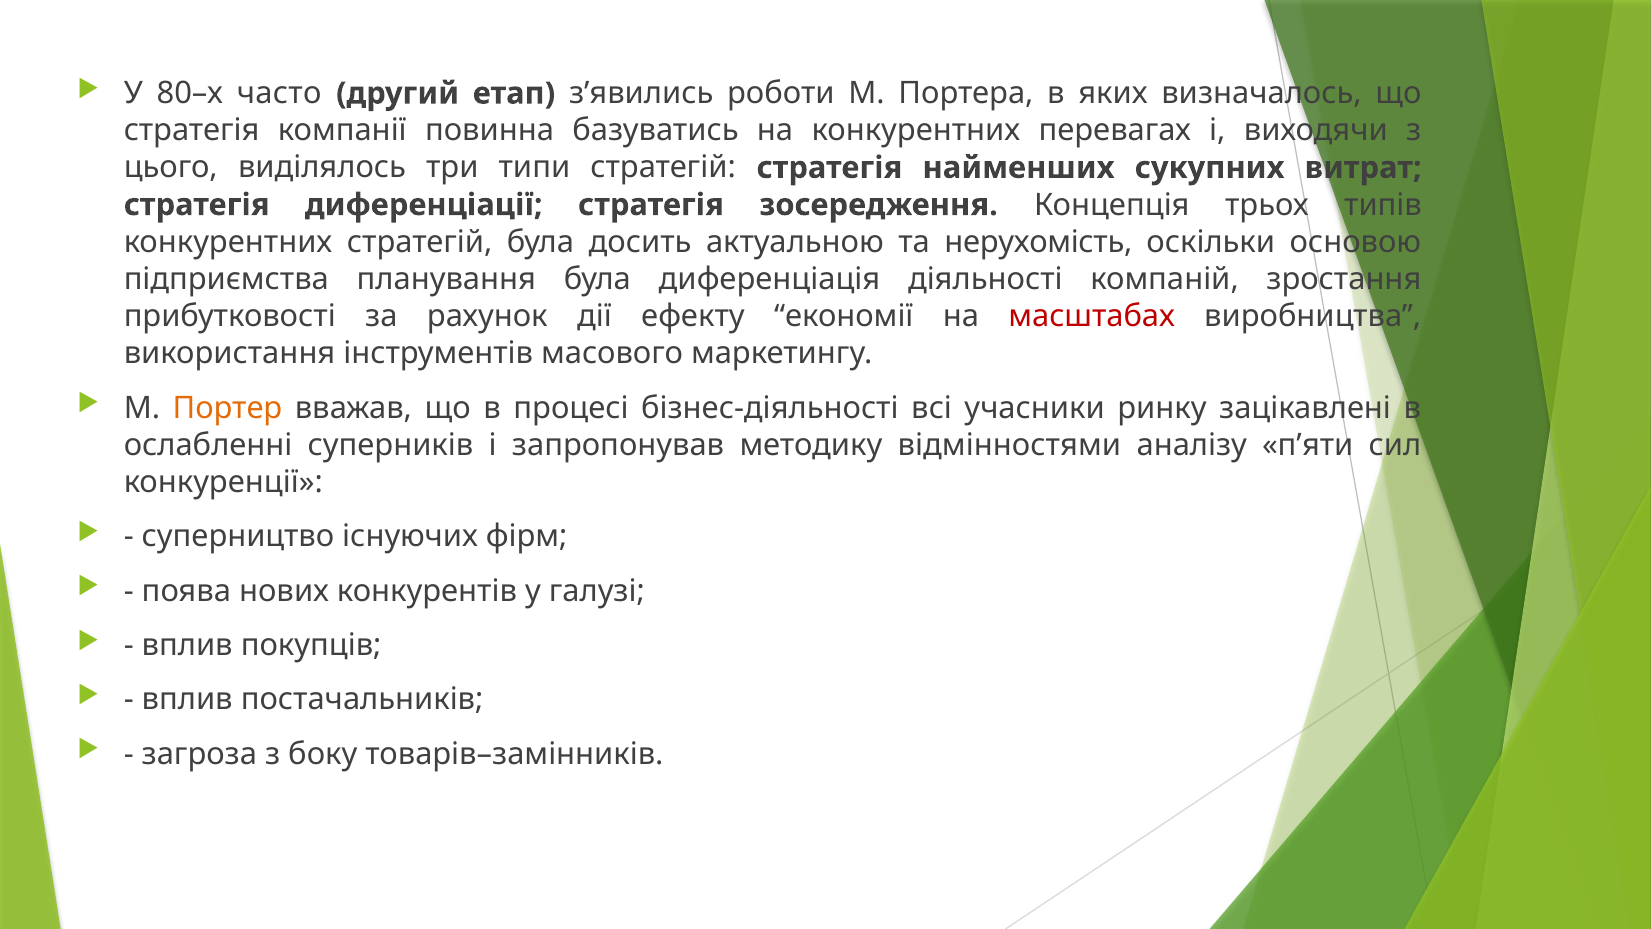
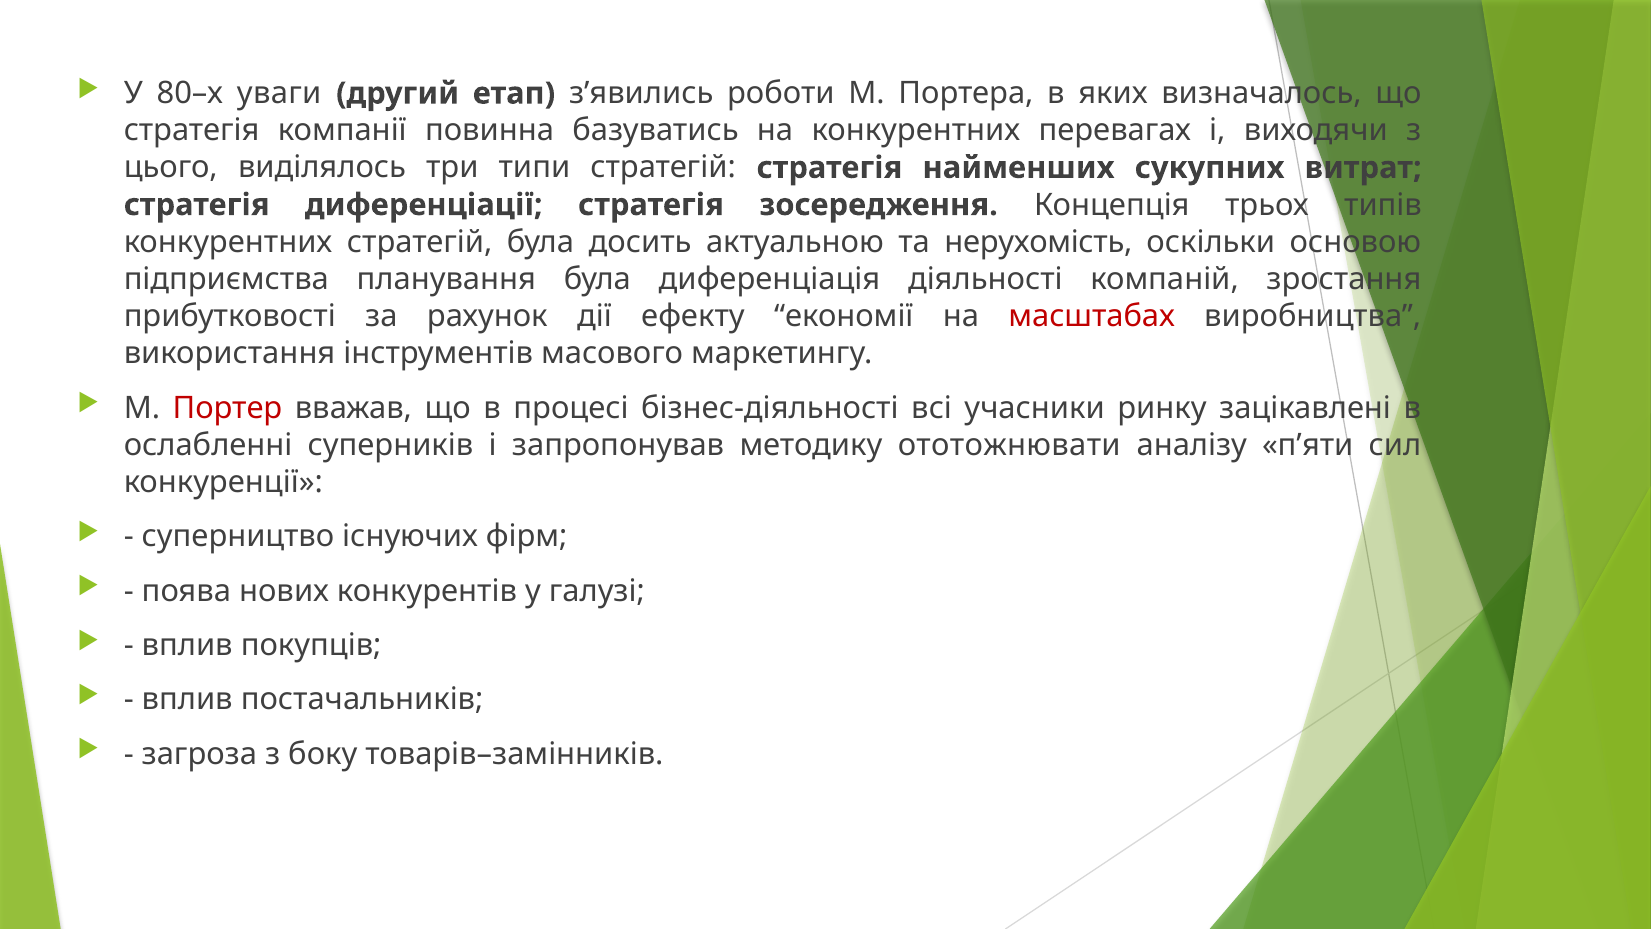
часто: часто -> уваги
Портер colour: orange -> red
відмінностями: відмінностями -> ототожнювати
